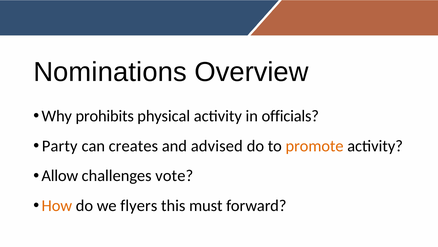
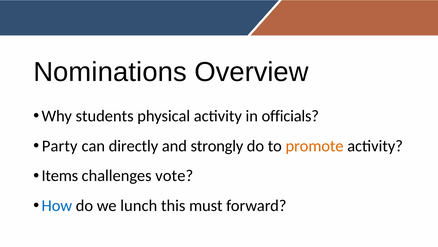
prohibits: prohibits -> students
creates: creates -> directly
advised: advised -> strongly
Allow: Allow -> Items
How colour: orange -> blue
flyers: flyers -> lunch
